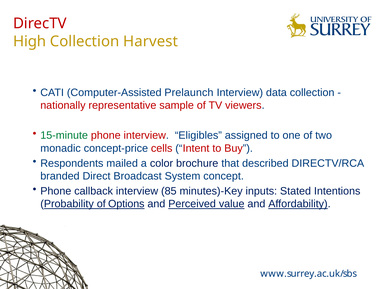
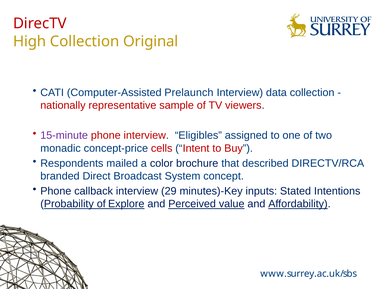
Harvest: Harvest -> Original
15-minute colour: green -> purple
85: 85 -> 29
Options: Options -> Explore
